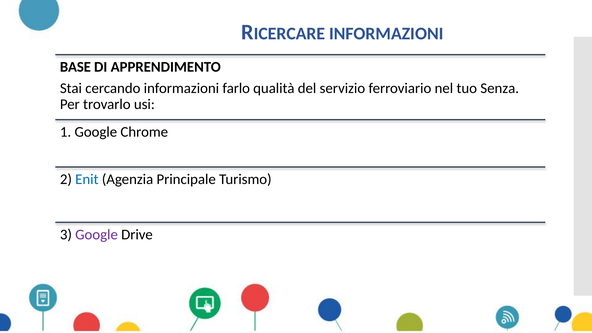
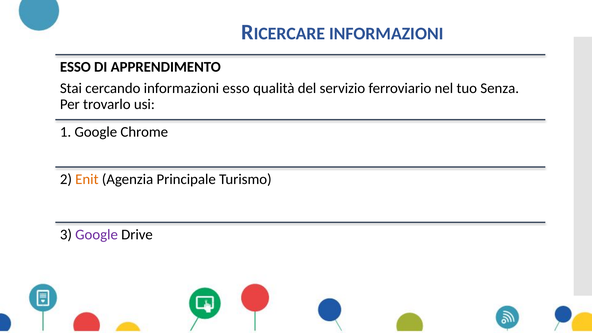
BASE at (75, 67): BASE -> ESSO
cercando informazioni farlo: farlo -> esso
Enit colour: blue -> orange
